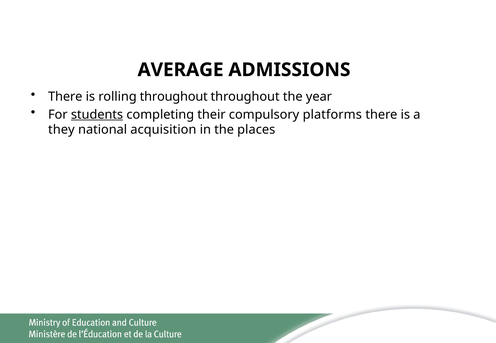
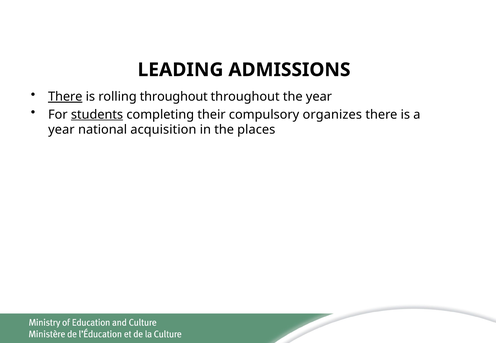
AVERAGE: AVERAGE -> LEADING
There at (65, 97) underline: none -> present
platforms: platforms -> organizes
they at (61, 130): they -> year
